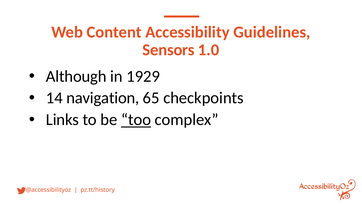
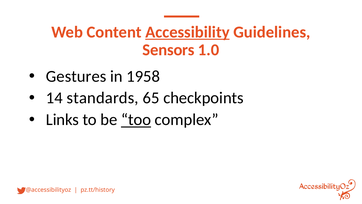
Accessibility underline: none -> present
Although: Although -> Gestures
1929: 1929 -> 1958
navigation: navigation -> standards
